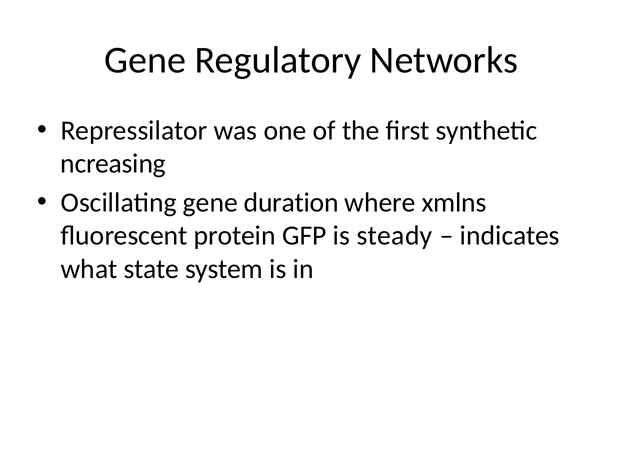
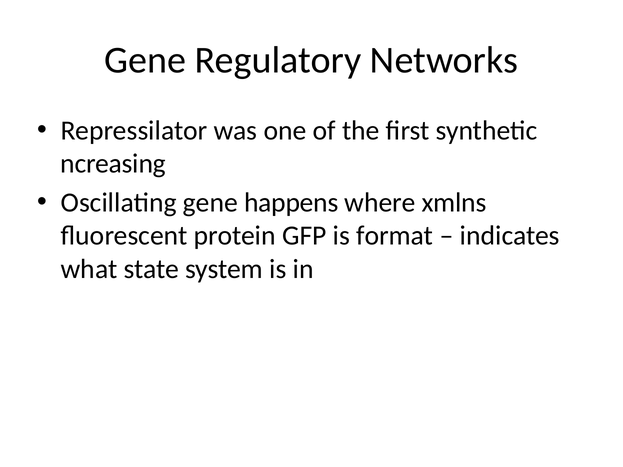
duration: duration -> happens
steady: steady -> format
